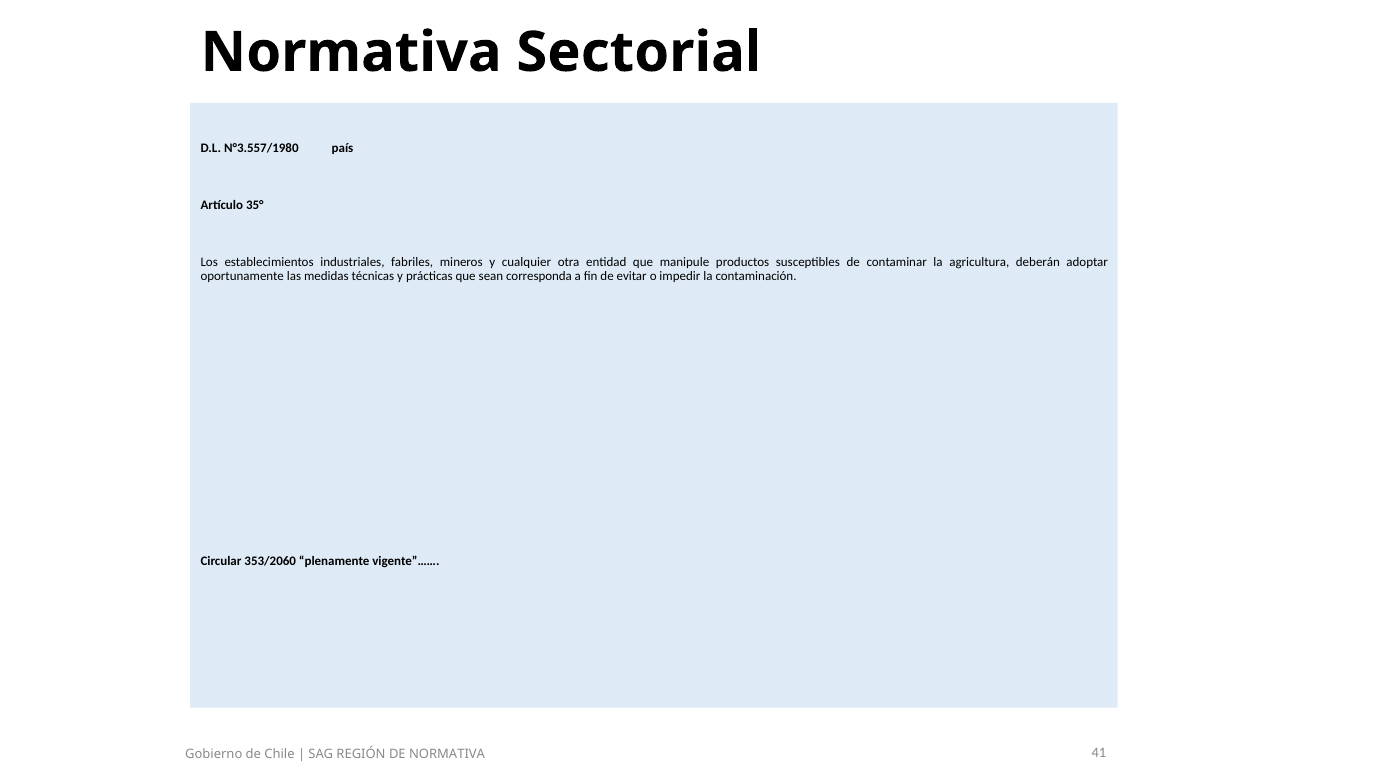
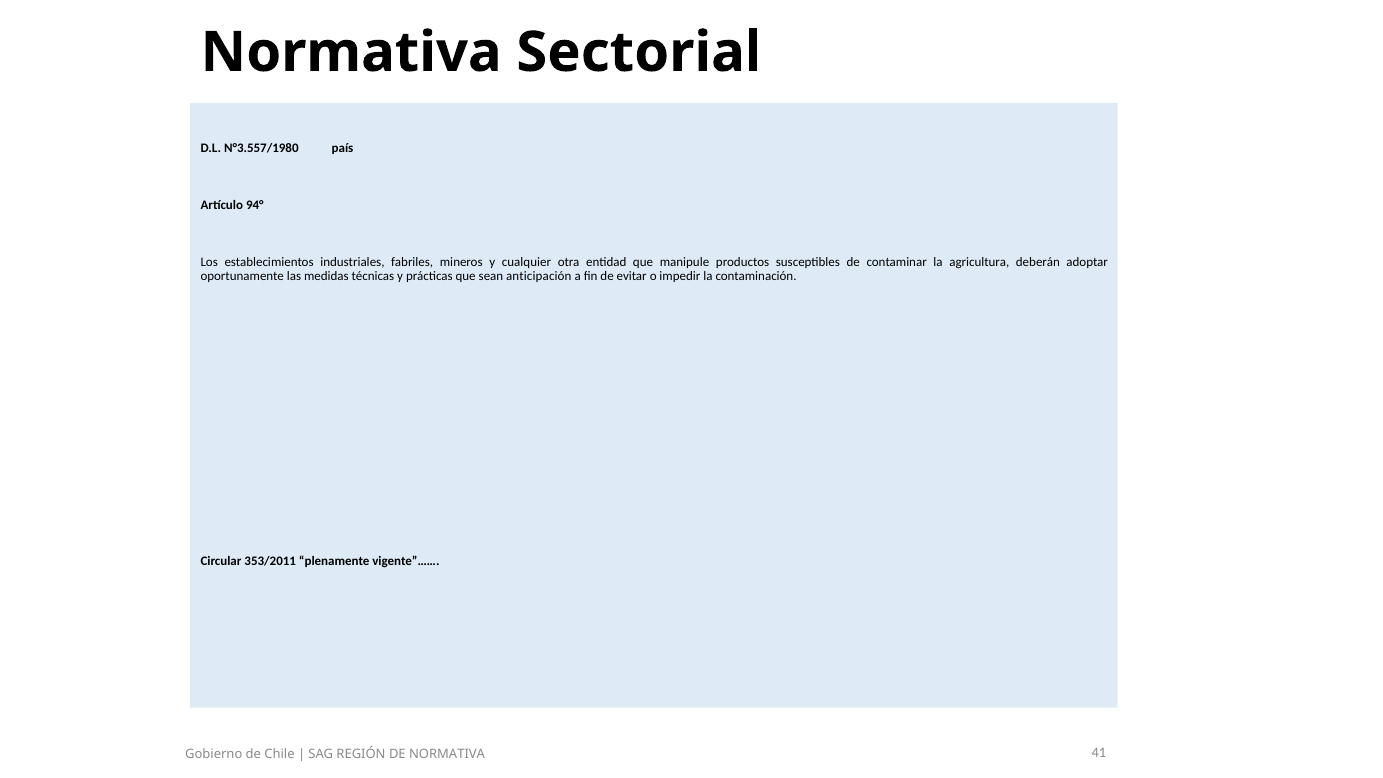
35°: 35° -> 94°
corresponda: corresponda -> anticipación
353/2060: 353/2060 -> 353/2011
